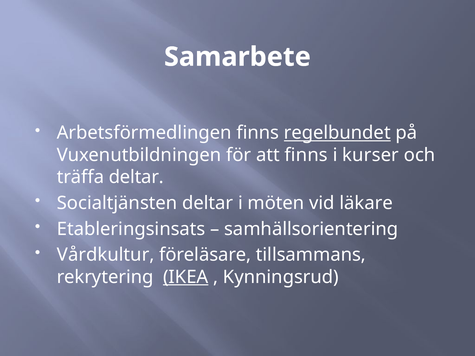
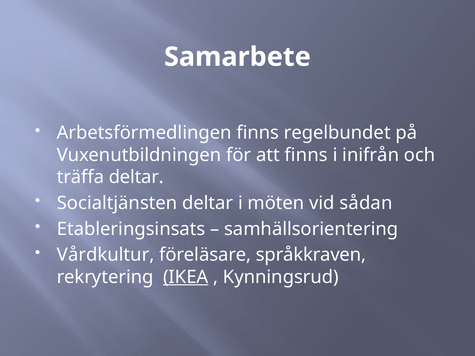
regelbundet underline: present -> none
kurser: kurser -> inifrån
läkare: läkare -> sådan
tillsammans: tillsammans -> språkkraven
